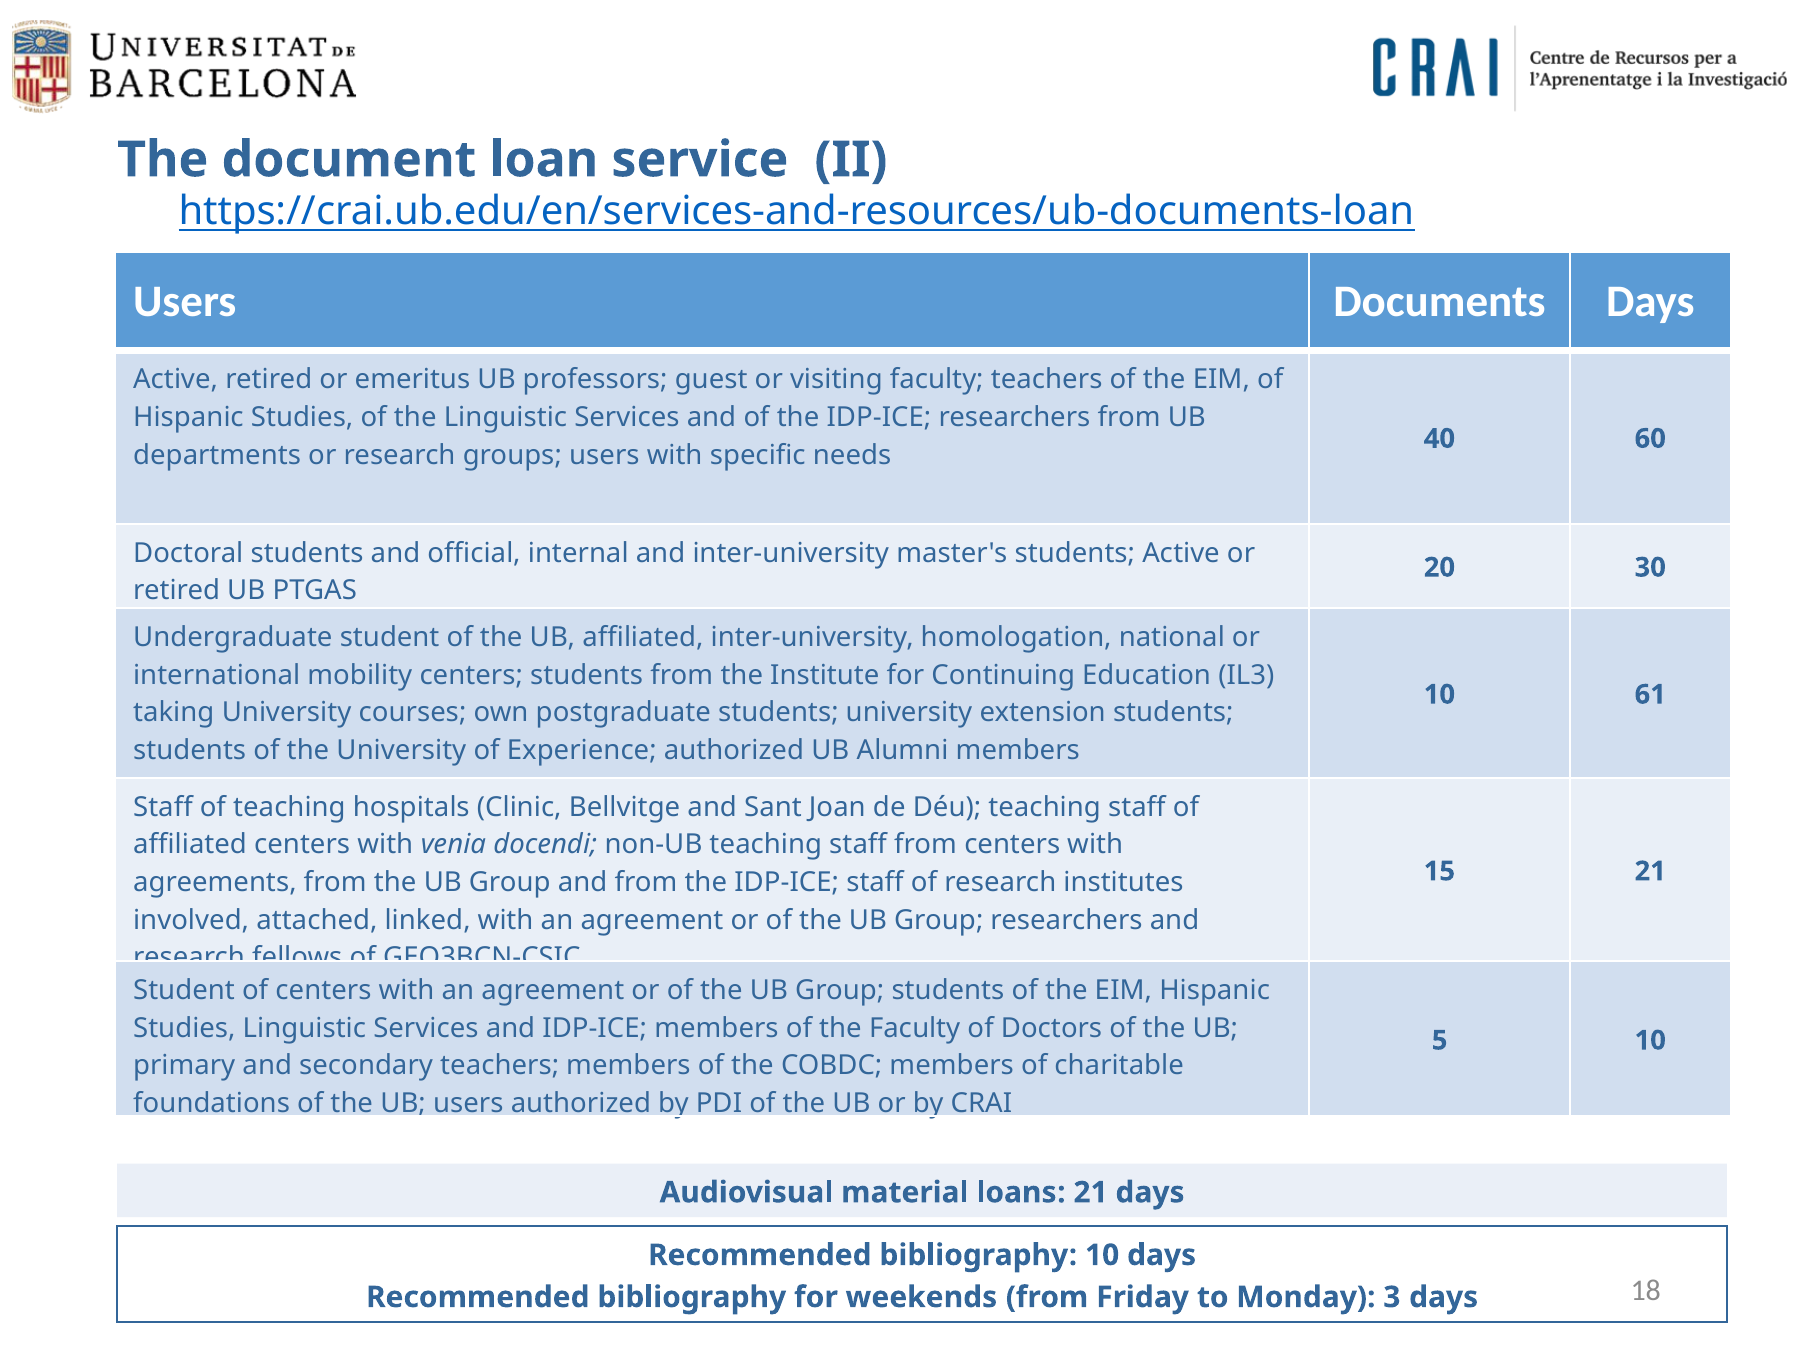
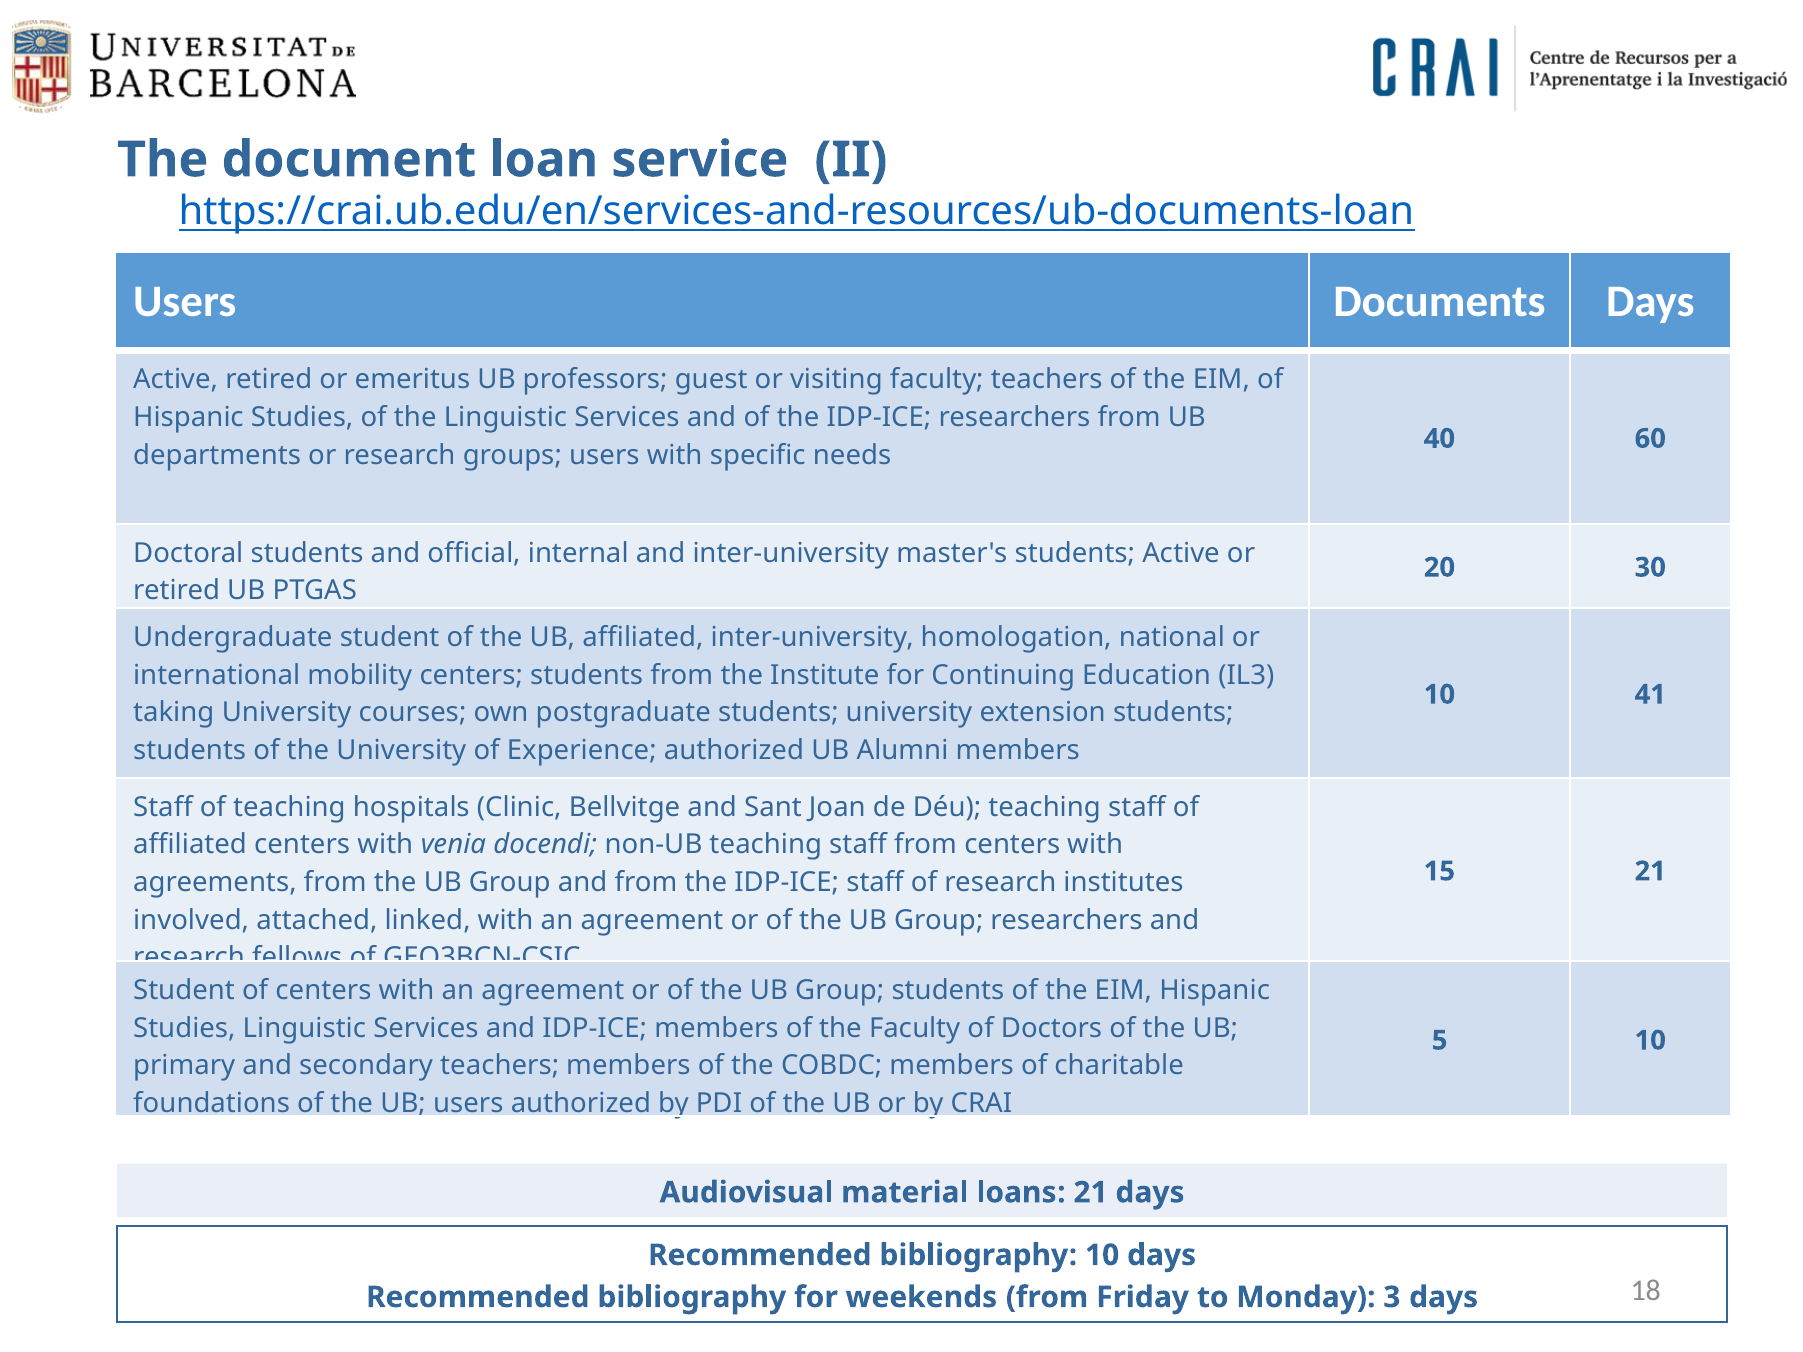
61: 61 -> 41
